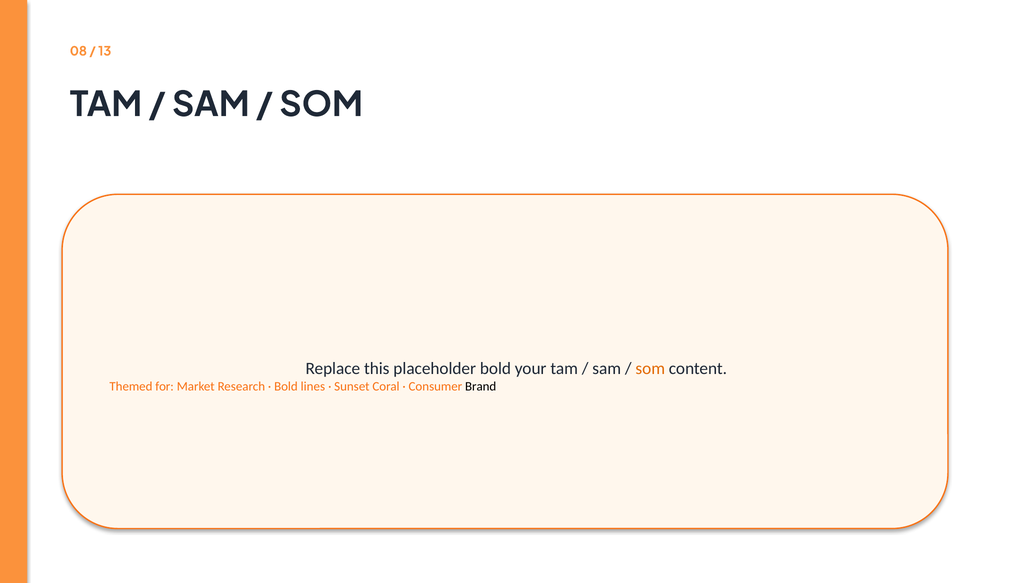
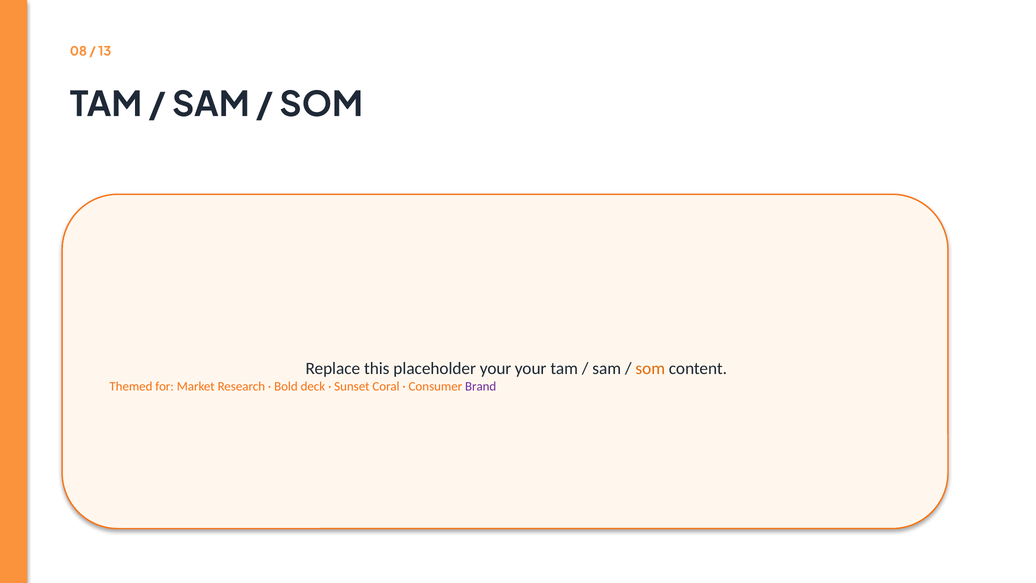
placeholder bold: bold -> your
lines: lines -> deck
Brand colour: black -> purple
